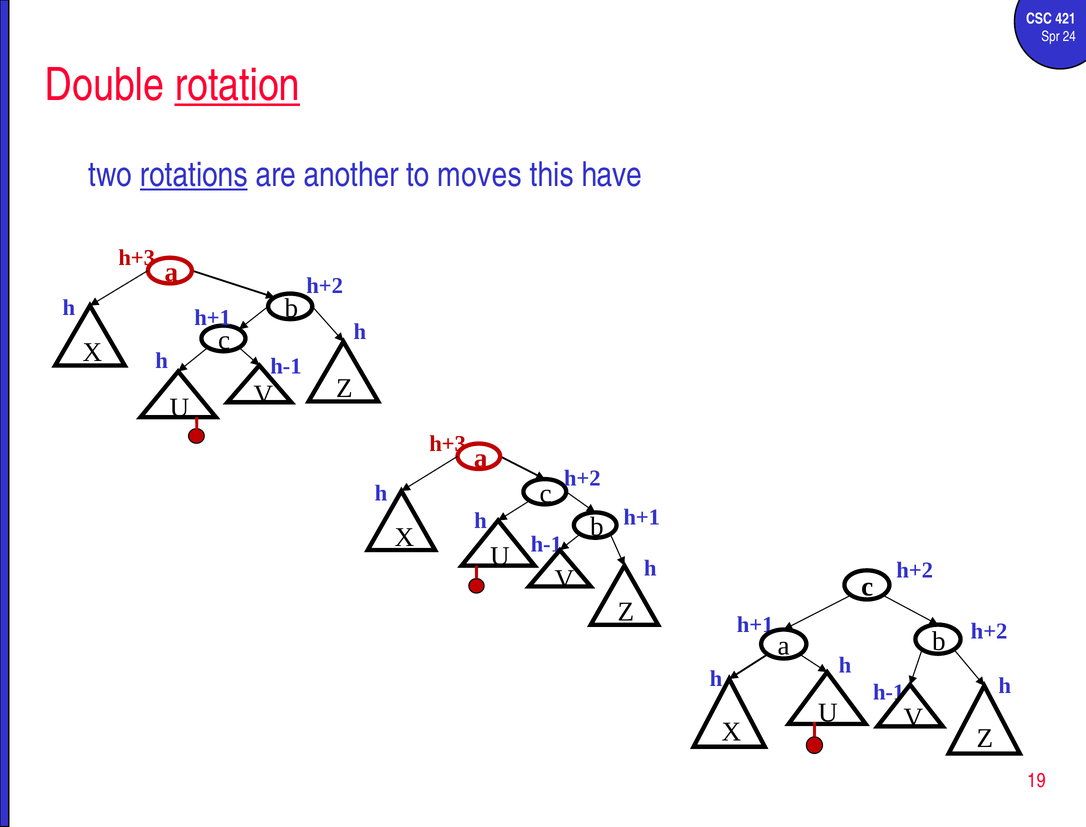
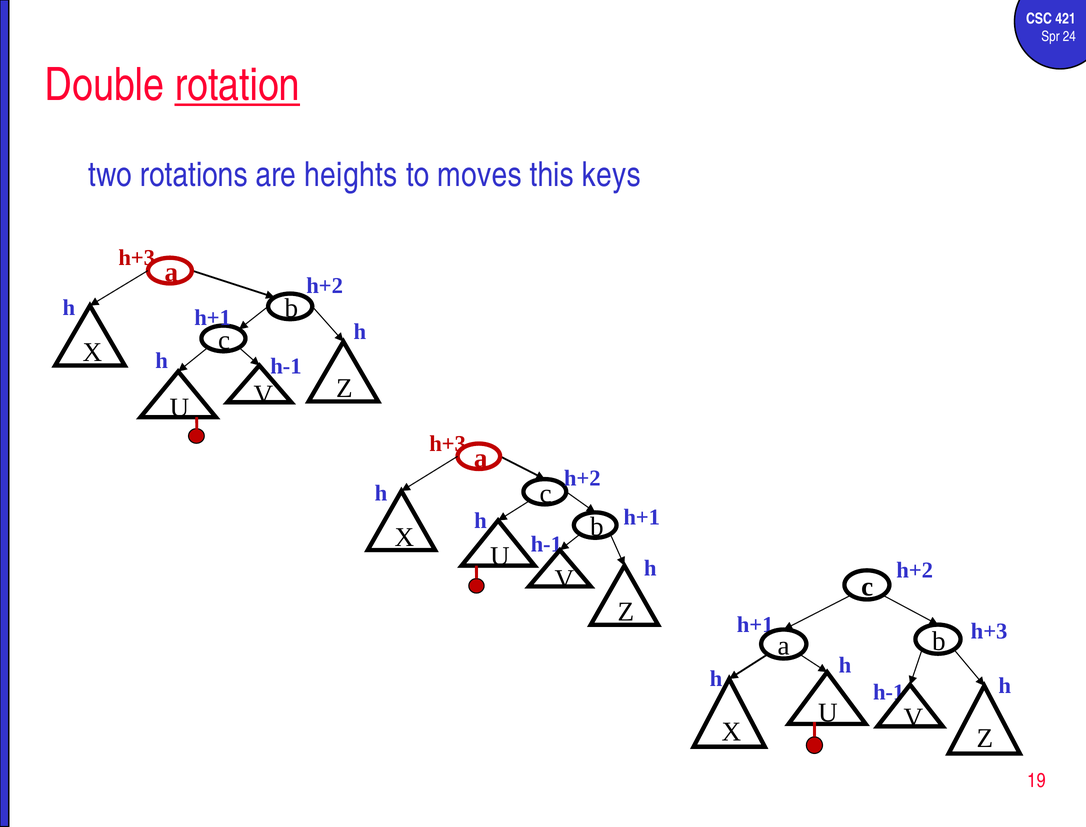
rotations underline: present -> none
another: another -> heights
have: have -> keys
h+2 at (989, 632): h+2 -> h+3
